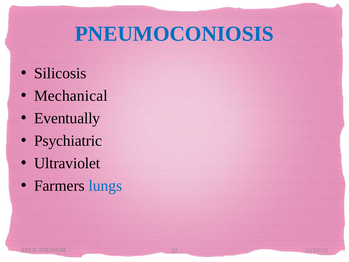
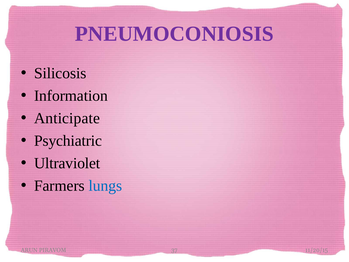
PNEUMOCONIOSIS colour: blue -> purple
Mechanical: Mechanical -> Information
Eventually: Eventually -> Anticipate
